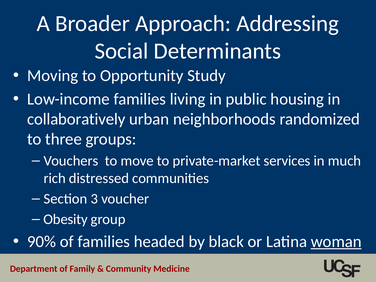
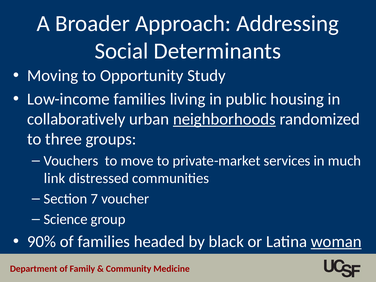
neighborhoods underline: none -> present
rich: rich -> link
3: 3 -> 7
Obesity: Obesity -> Science
